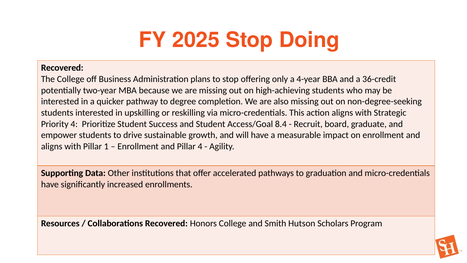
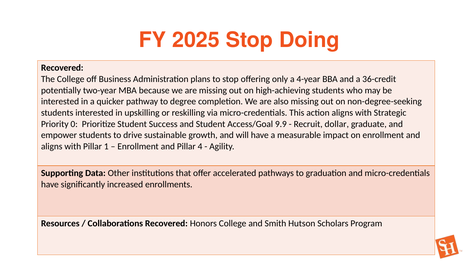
Priority 4: 4 -> 0
8.4: 8.4 -> 9.9
board: board -> dollar
